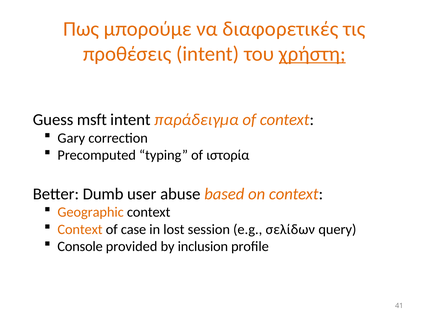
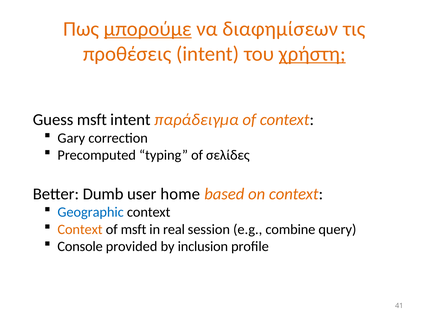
μπορούμε underline: none -> present
διαφορετικές: διαφορετικές -> διαφημίσεων
ιστορία: ιστορία -> σελίδες
abuse: abuse -> home
Geographic colour: orange -> blue
of case: case -> msft
lost: lost -> real
σελίδων: σελίδων -> combine
